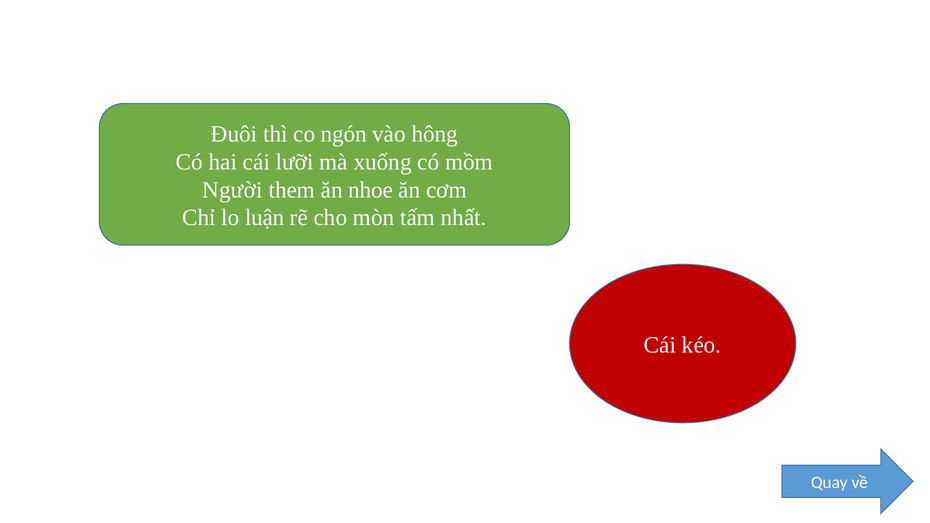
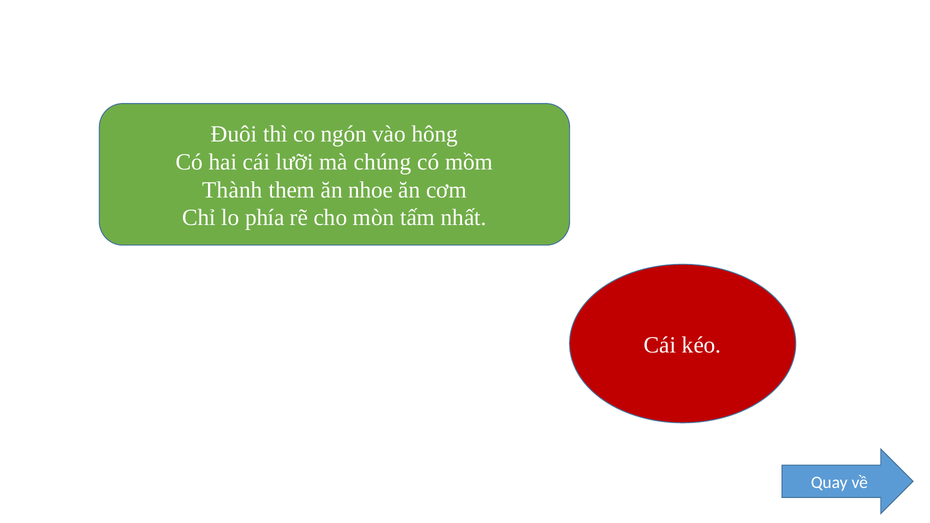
xuống: xuống -> chúng
Người: Người -> Thành
luận: luận -> phía
